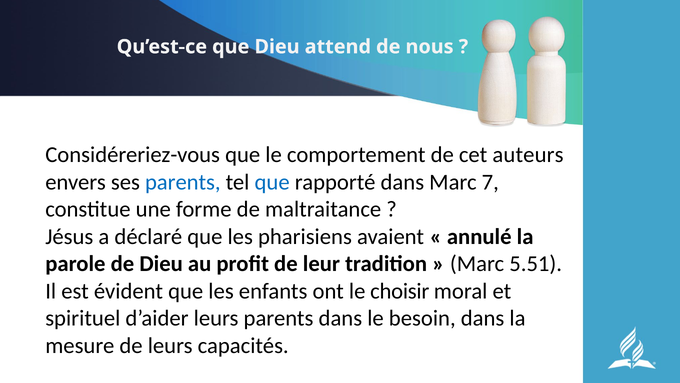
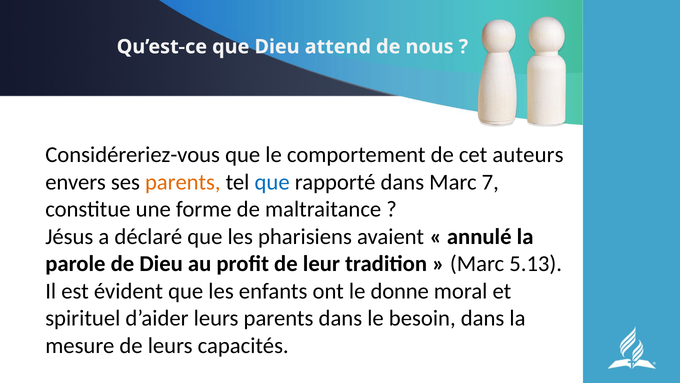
parents at (183, 182) colour: blue -> orange
5.51: 5.51 -> 5.13
choisir: choisir -> donne
